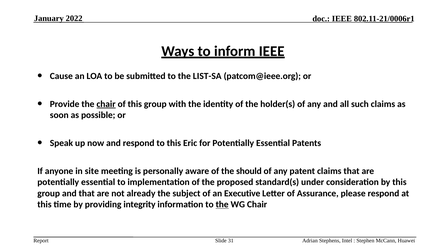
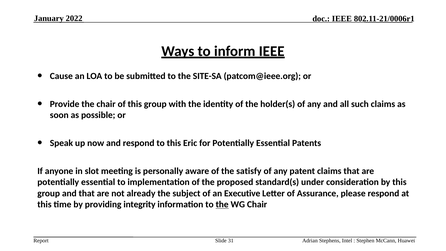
LIST-SA: LIST-SA -> SITE-SA
chair at (106, 104) underline: present -> none
site: site -> slot
should: should -> satisfy
